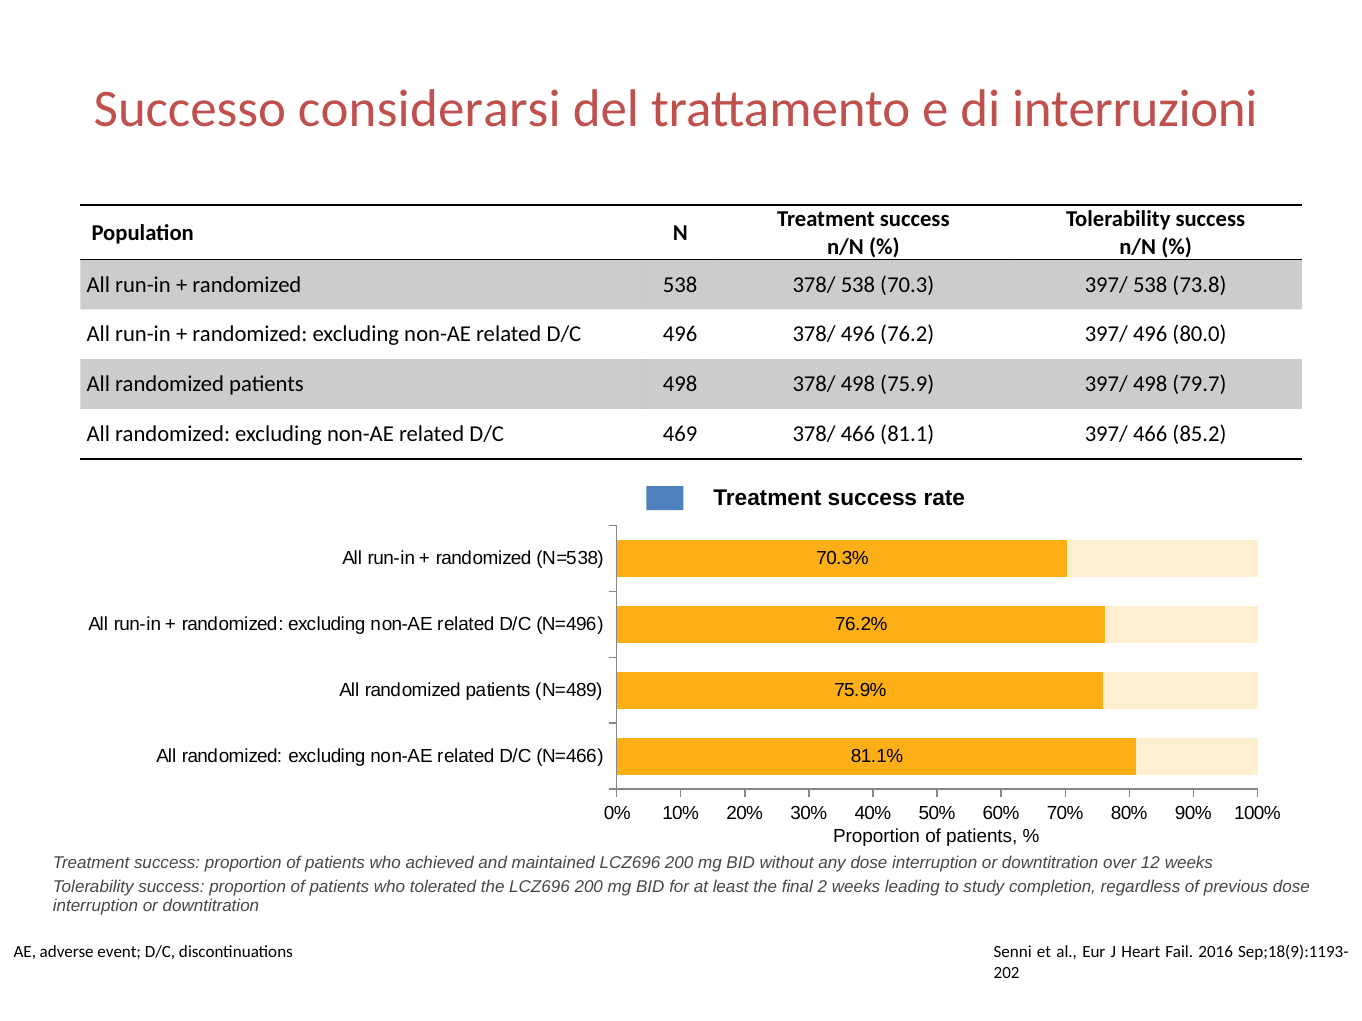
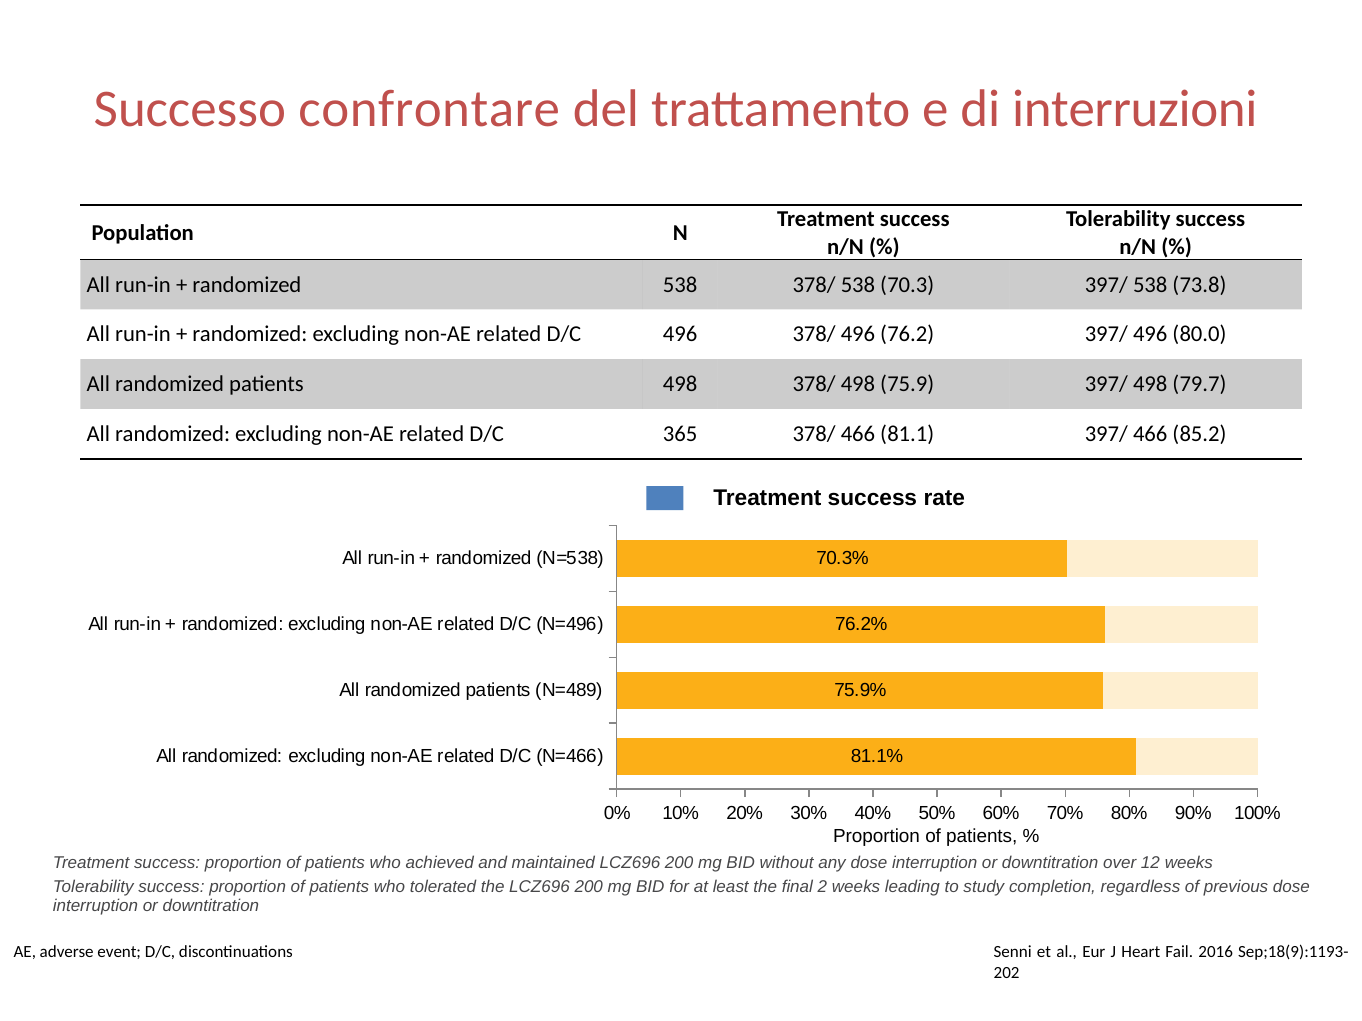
considerarsi: considerarsi -> confrontare
469: 469 -> 365
